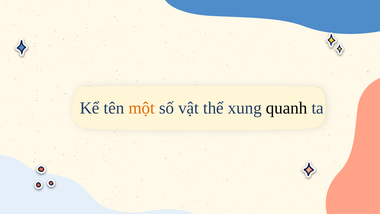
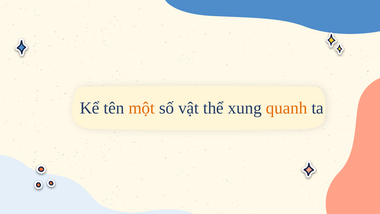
quanh colour: black -> orange
